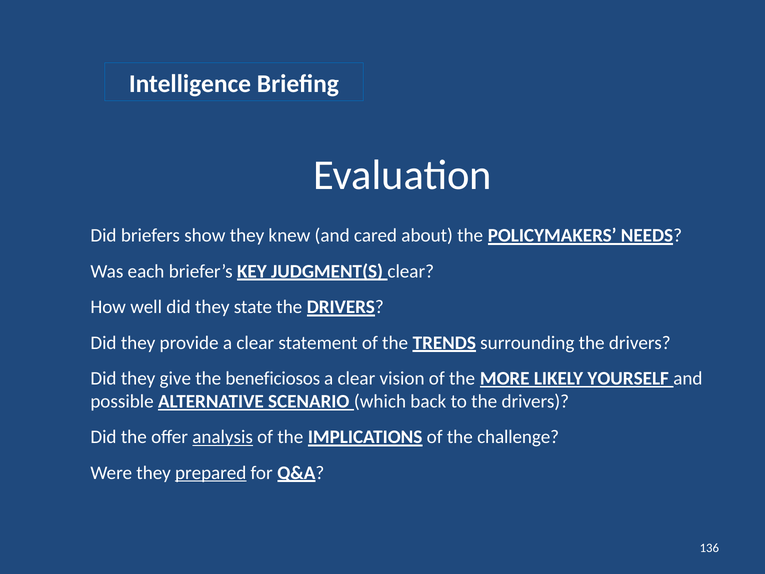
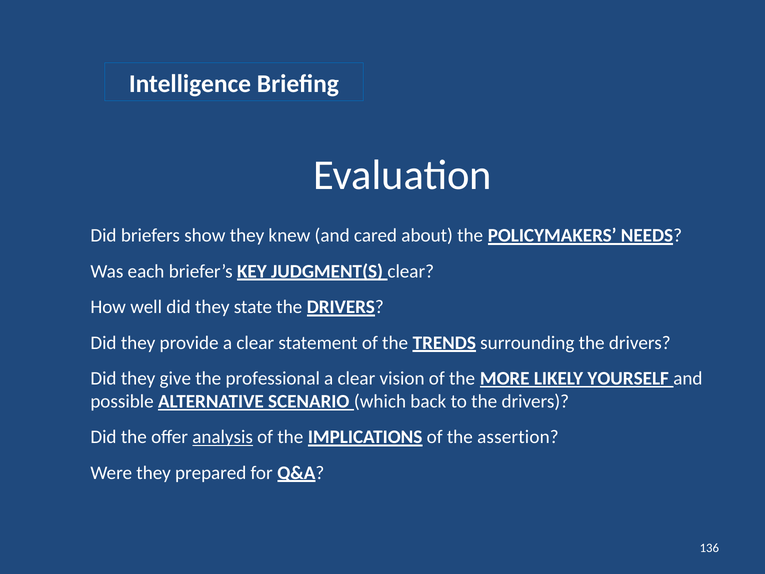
beneficiosos: beneficiosos -> professional
challenge: challenge -> assertion
prepared underline: present -> none
